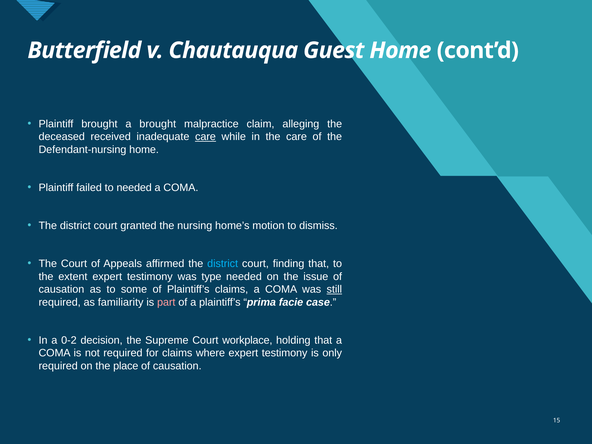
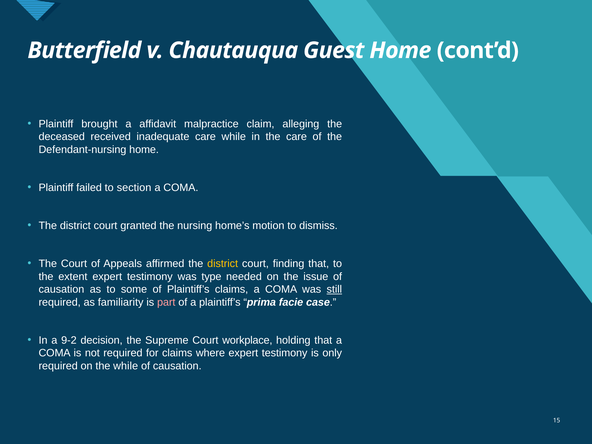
a brought: brought -> affidavit
care at (205, 137) underline: present -> none
to needed: needed -> section
district at (223, 264) colour: light blue -> yellow
0-2: 0-2 -> 9-2
the place: place -> while
